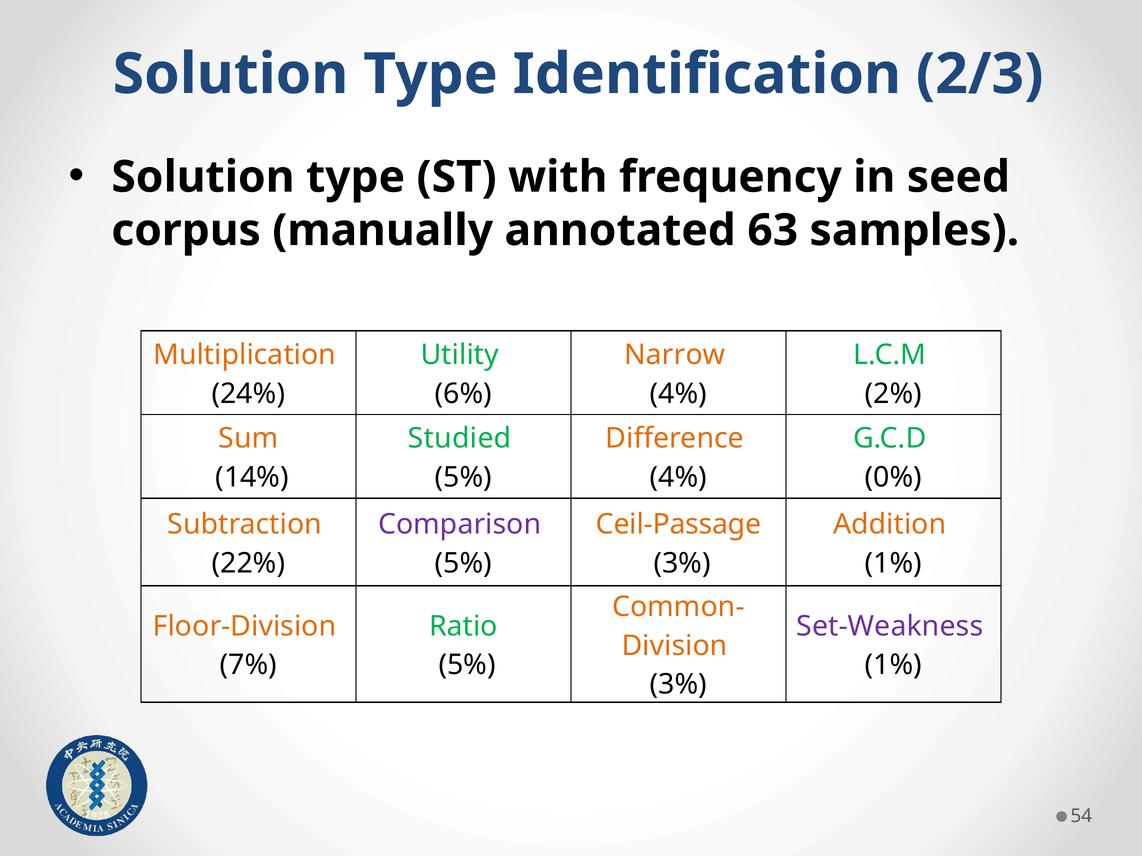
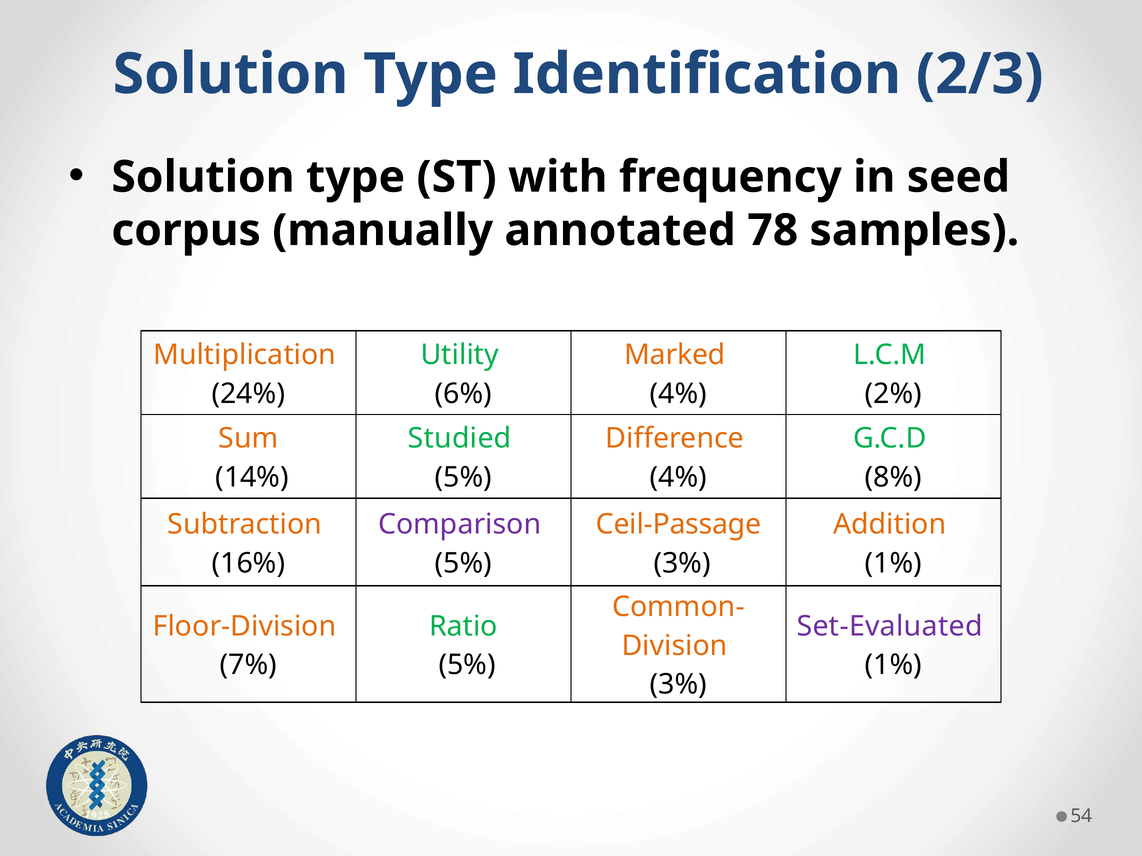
63: 63 -> 78
Narrow: Narrow -> Marked
0%: 0% -> 8%
22%: 22% -> 16%
Set-Weakness: Set-Weakness -> Set-Evaluated
